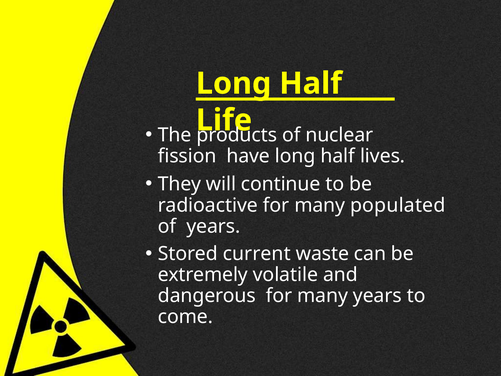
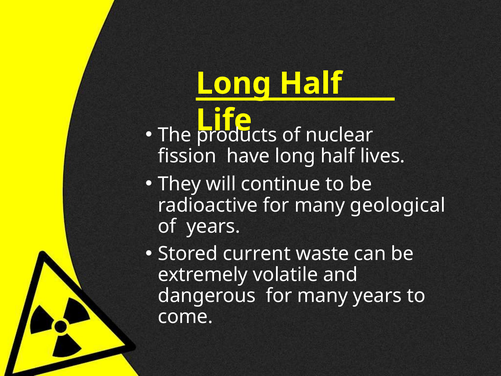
populated: populated -> geological
